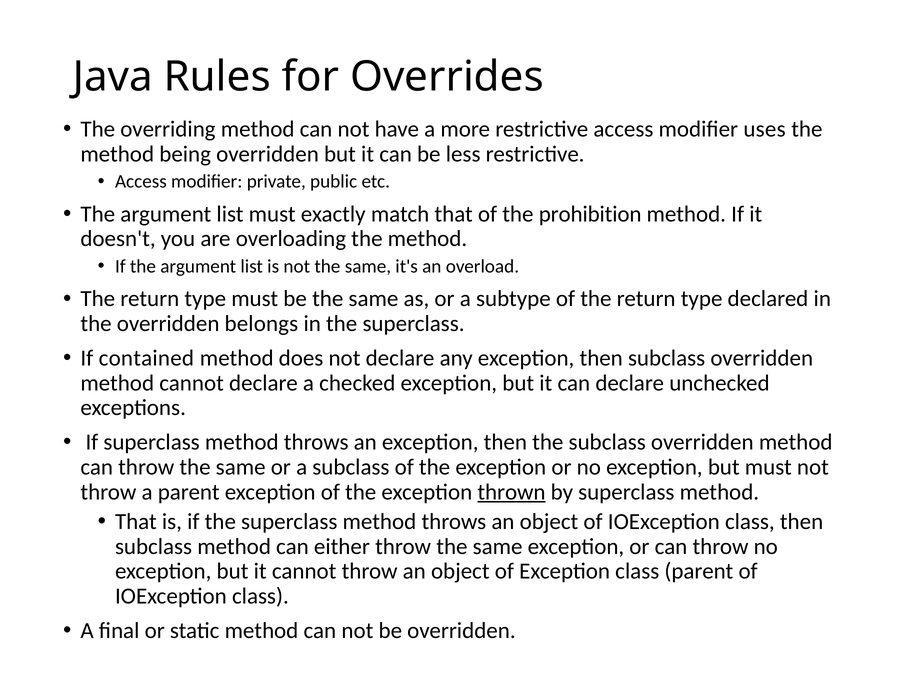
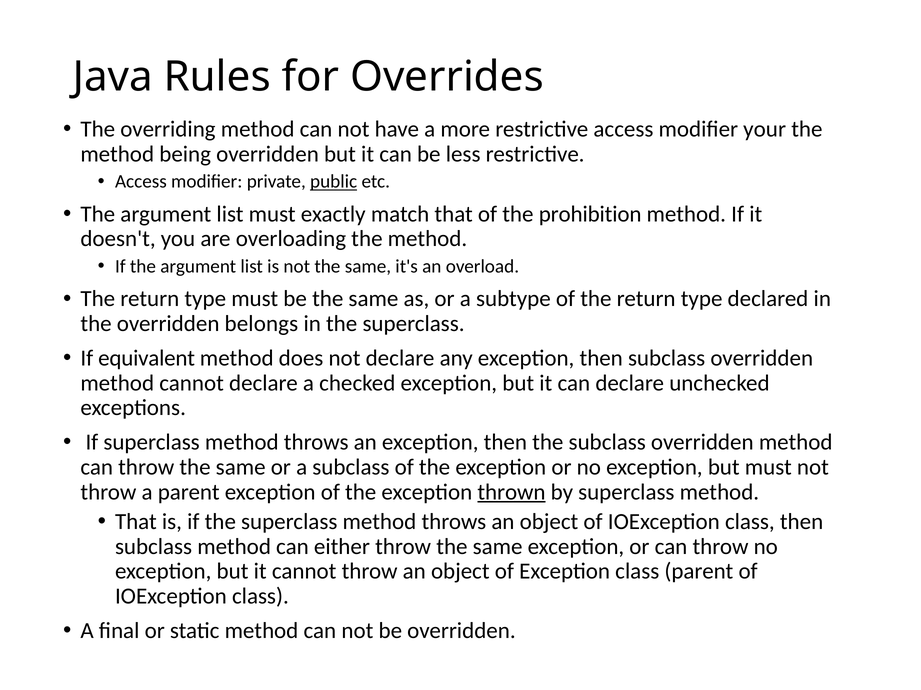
uses: uses -> your
public underline: none -> present
contained: contained -> equivalent
